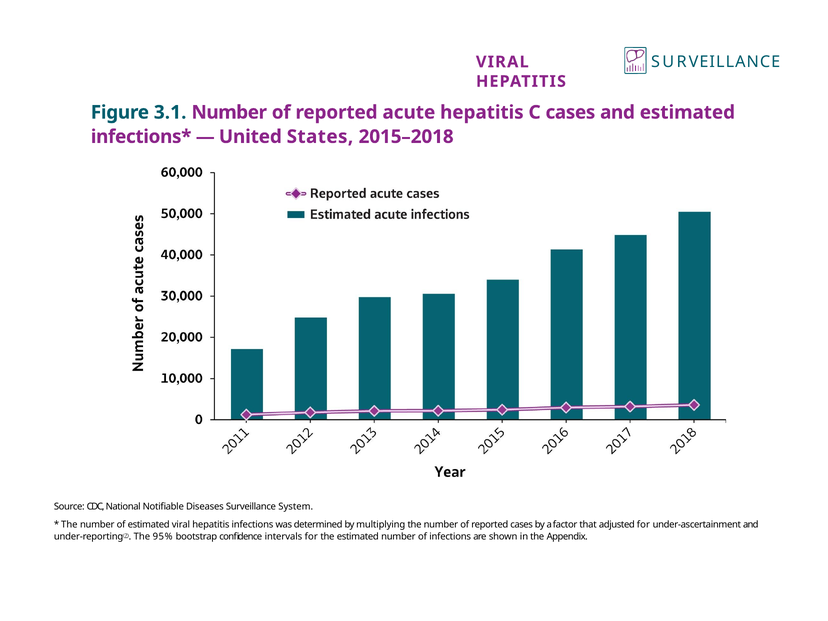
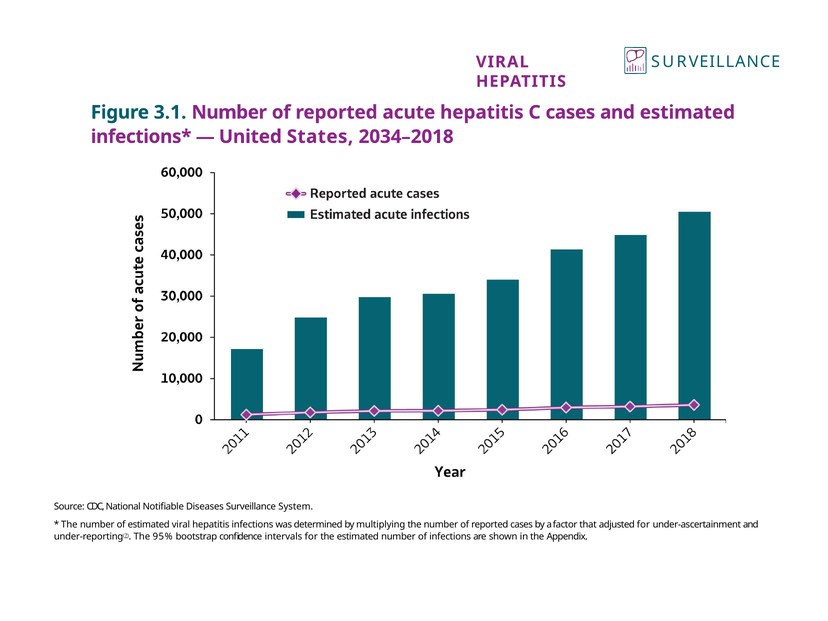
2015–2018: 2015–2018 -> 2034–2018
